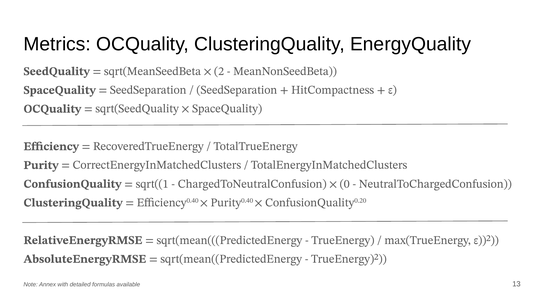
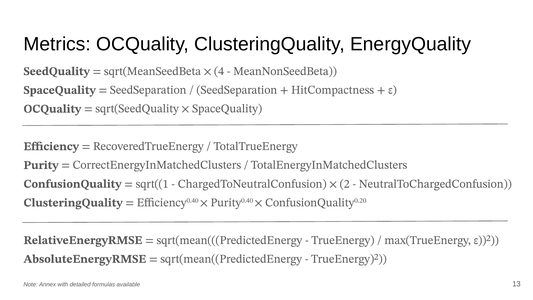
2: 2 -> 4
0: 0 -> 2
